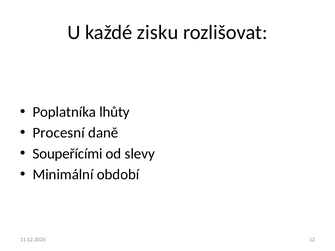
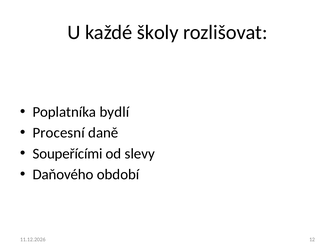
zisku: zisku -> školy
lhůty: lhůty -> bydlí
Minimální: Minimální -> Daňového
